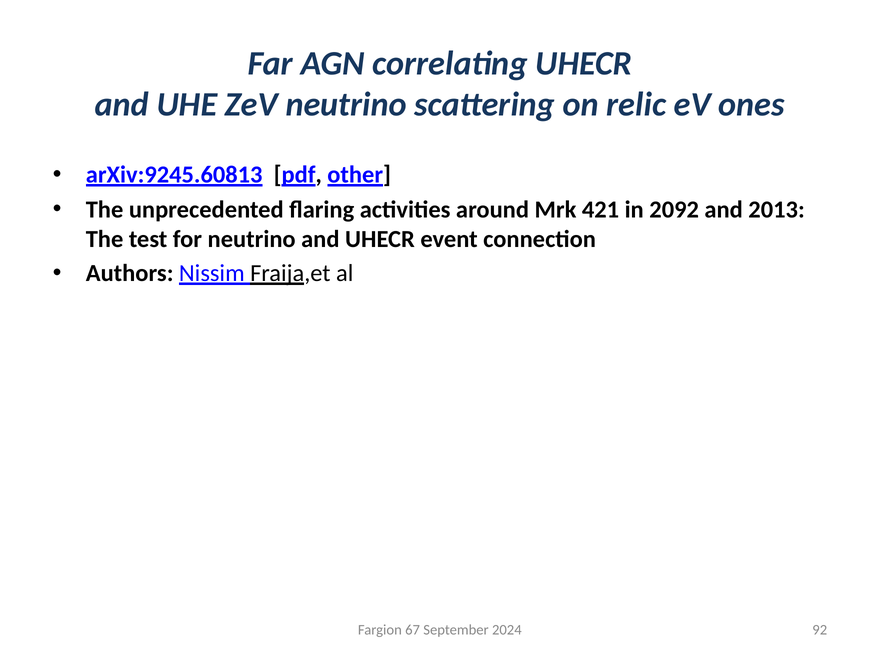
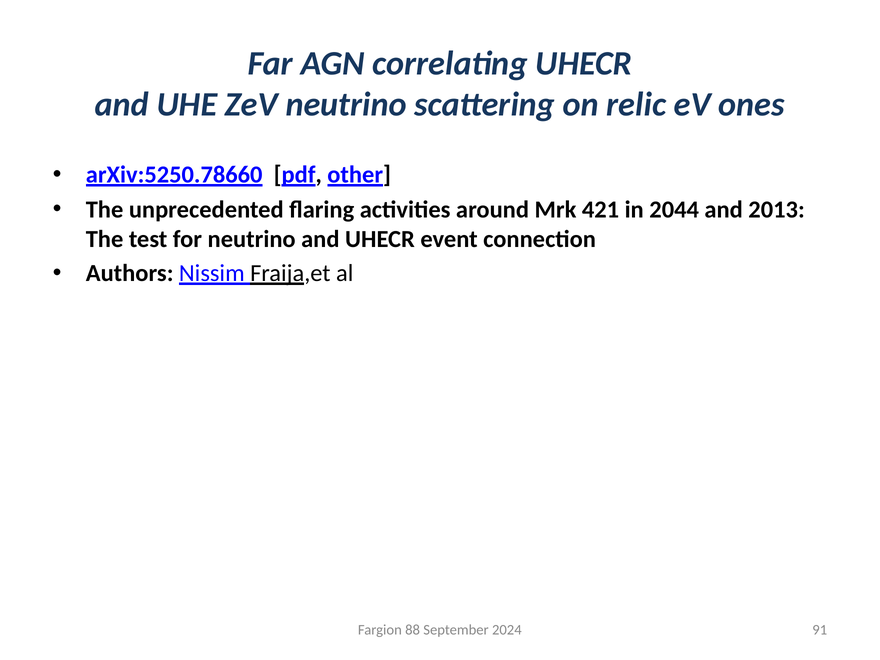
arXiv:9245.60813: arXiv:9245.60813 -> arXiv:5250.78660
2092: 2092 -> 2044
67: 67 -> 88
92: 92 -> 91
